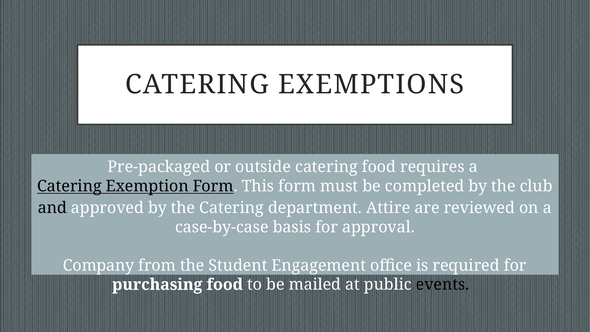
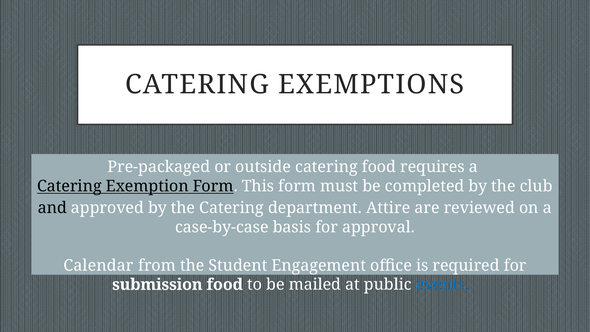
Company: Company -> Calendar
purchasing: purchasing -> submission
events colour: black -> blue
